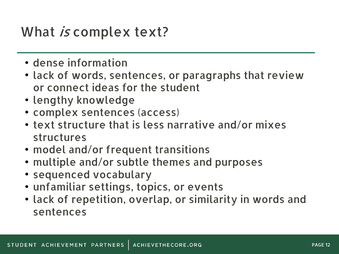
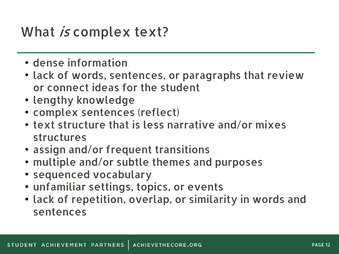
access: access -> reflect
model: model -> assign
